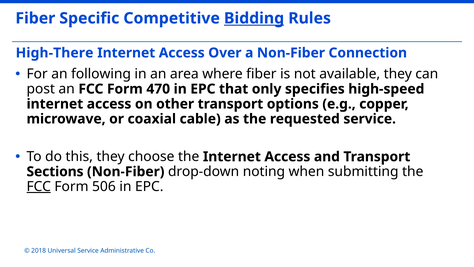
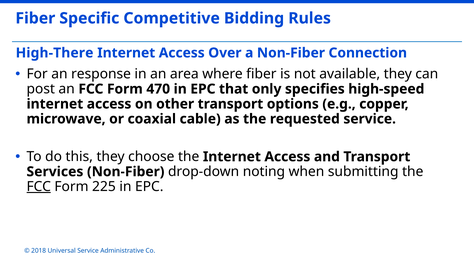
Bidding underline: present -> none
following: following -> response
Sections: Sections -> Services
506: 506 -> 225
